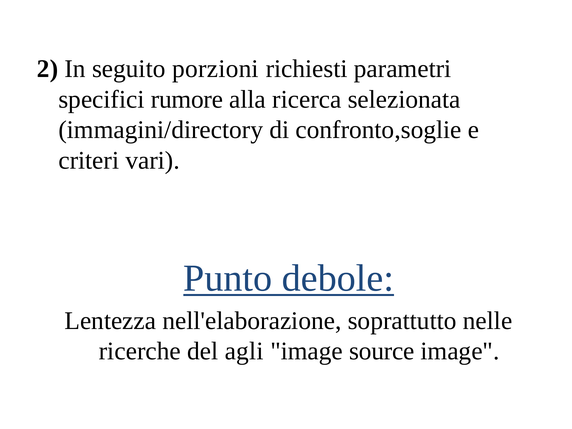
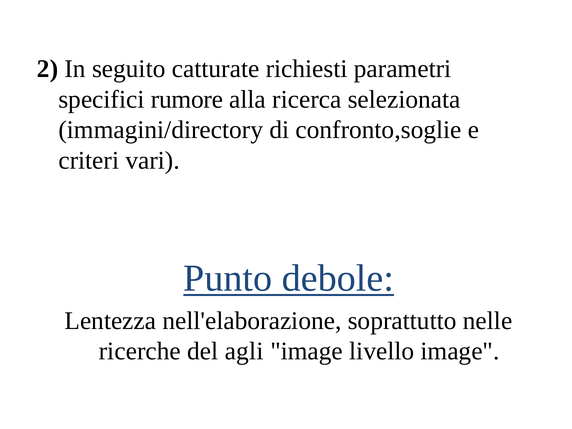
porzioni: porzioni -> catturate
source: source -> livello
